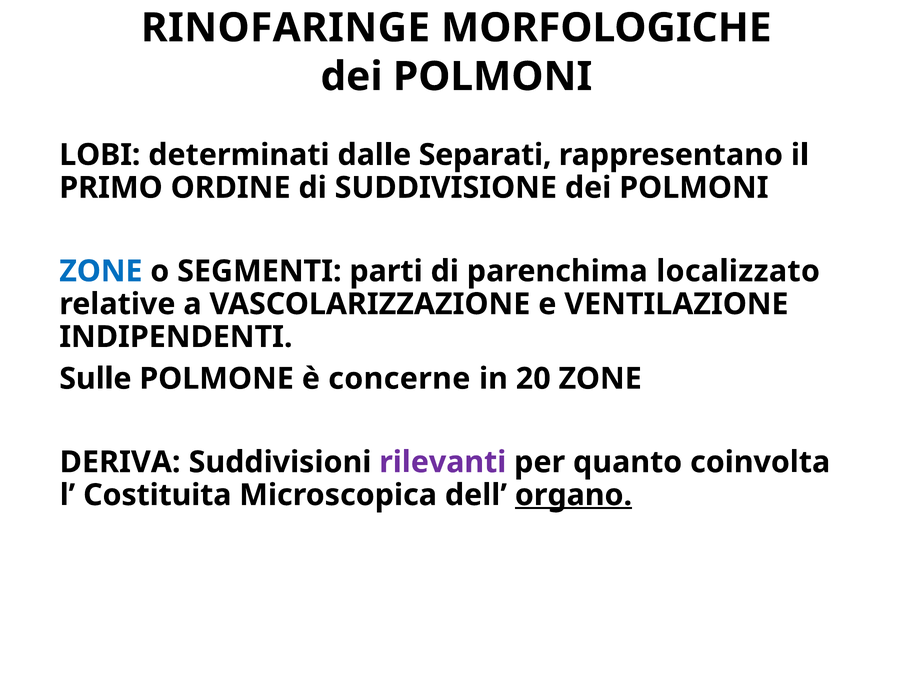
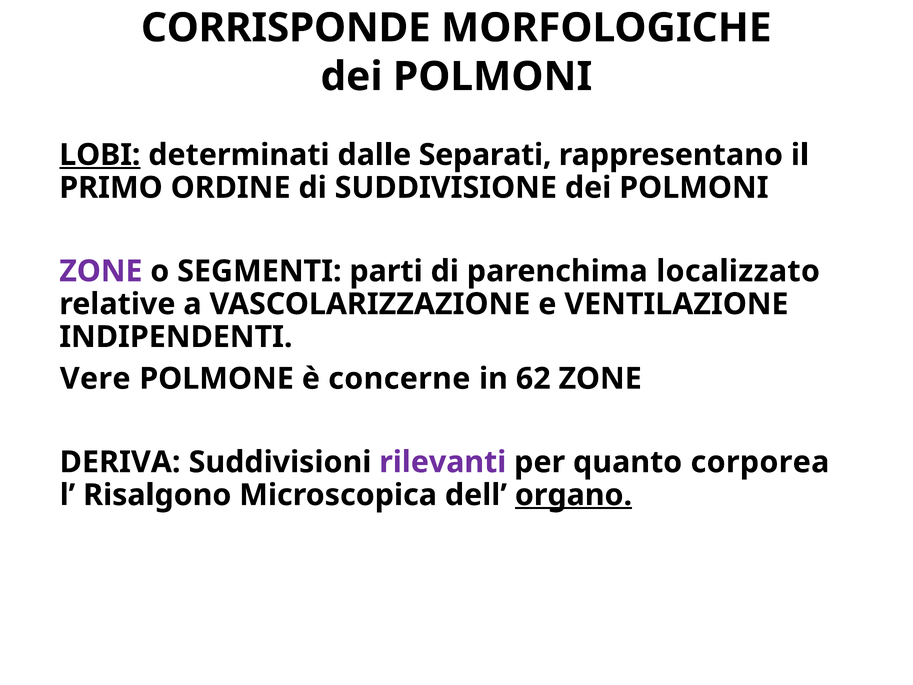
RINOFARINGE: RINOFARINGE -> CORRISPONDE
LOBI underline: none -> present
ZONE at (101, 271) colour: blue -> purple
Sulle: Sulle -> Vere
20: 20 -> 62
coinvolta: coinvolta -> corporea
Costituita: Costituita -> Risalgono
